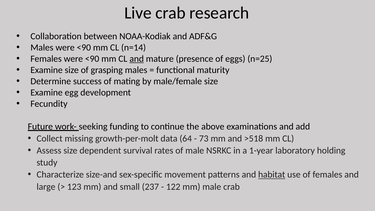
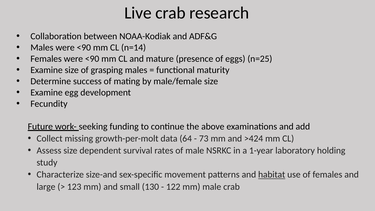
and at (137, 59) underline: present -> none
>518: >518 -> >424
237: 237 -> 130
